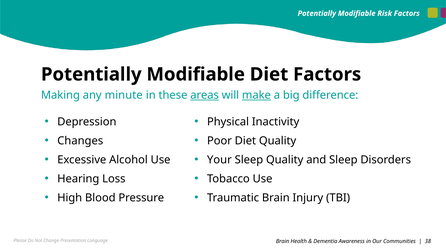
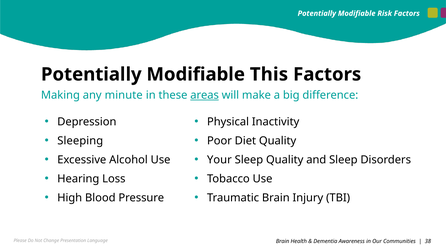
Modifiable Diet: Diet -> This
make underline: present -> none
Changes: Changes -> Sleeping
